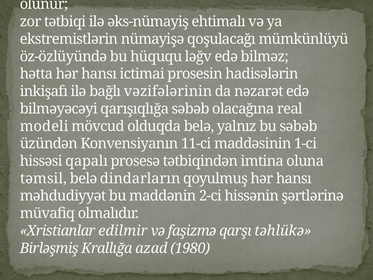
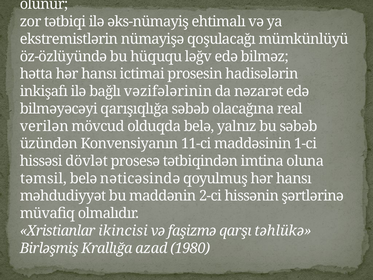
modeli: modeli -> verilən
qapalı: qapalı -> dövlət
dindarların: dindarların -> nəticəsində
edilmir: edilmir -> ikincisi
